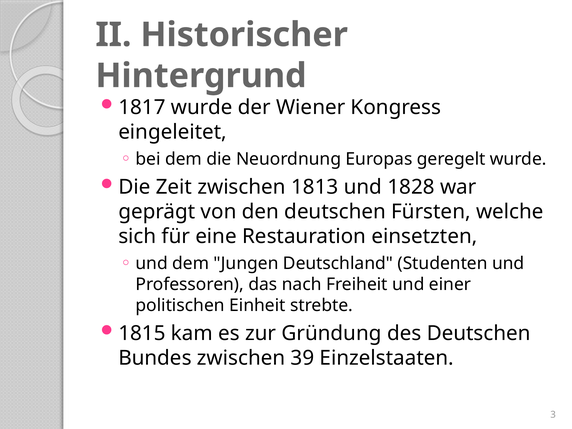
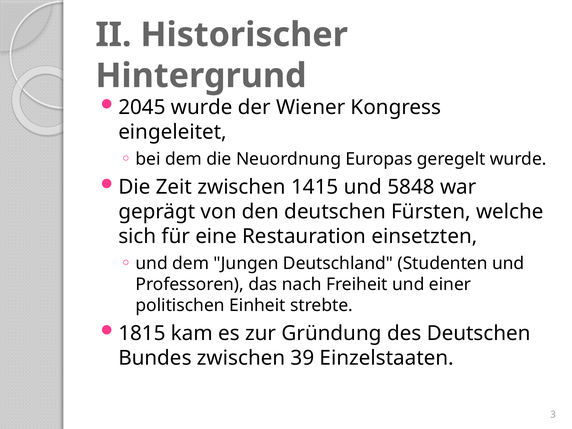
1817: 1817 -> 2045
1813: 1813 -> 1415
1828: 1828 -> 5848
